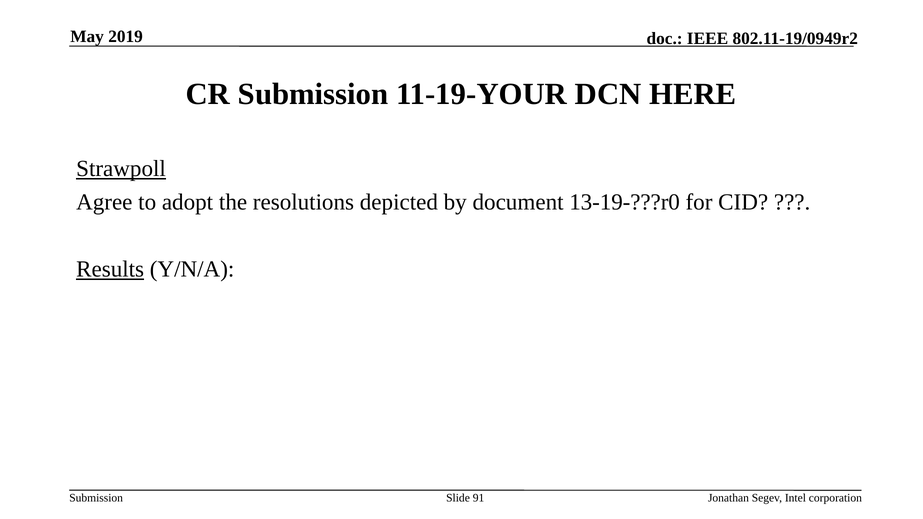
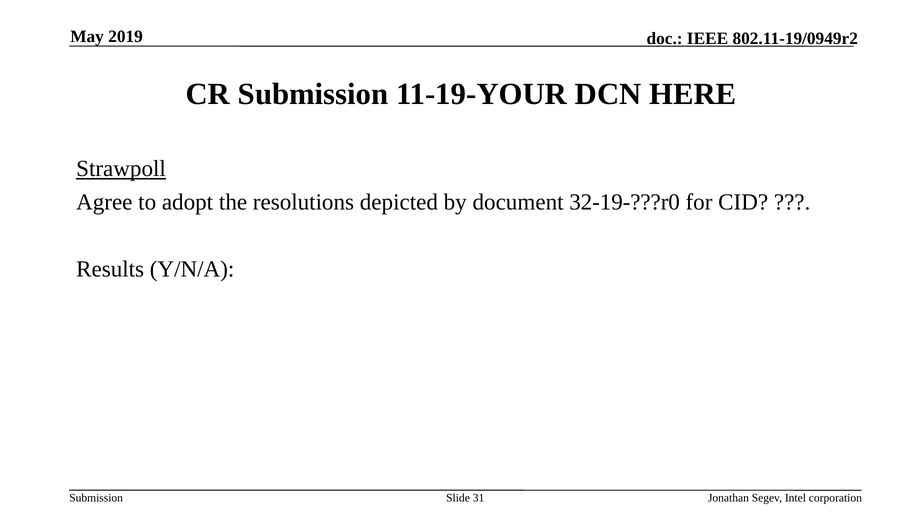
13-19-???r0: 13-19-???r0 -> 32-19-???r0
Results underline: present -> none
91: 91 -> 31
